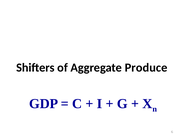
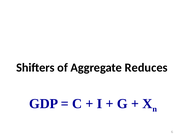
Produce: Produce -> Reduces
